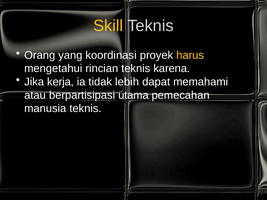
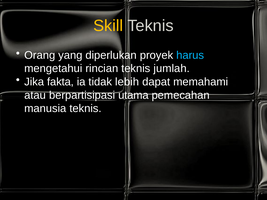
koordinasi: koordinasi -> diperlukan
harus colour: yellow -> light blue
karena: karena -> jumlah
kerja: kerja -> fakta
